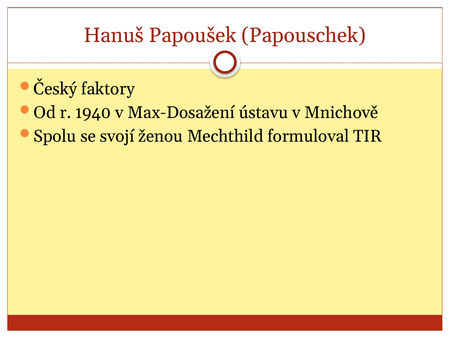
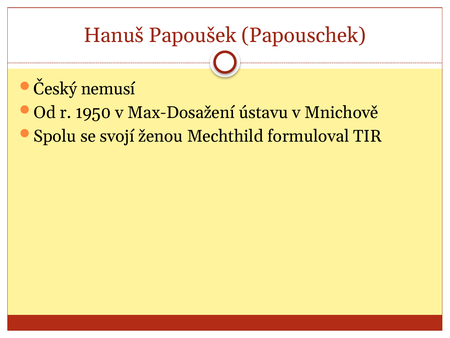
faktory: faktory -> nemusí
1940: 1940 -> 1950
